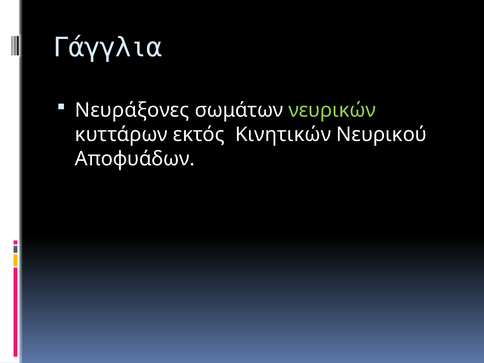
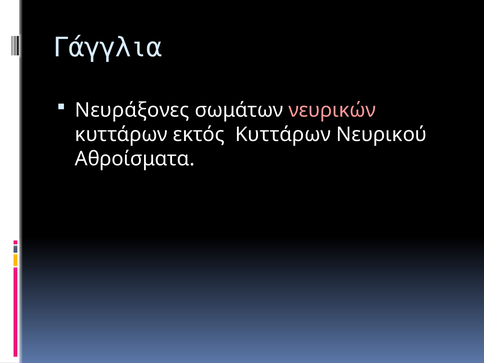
νευρικών colour: light green -> pink
εκτός Κινητικών: Κινητικών -> Κυττάρων
Αποφυάδων: Αποφυάδων -> Αθροίσματα
